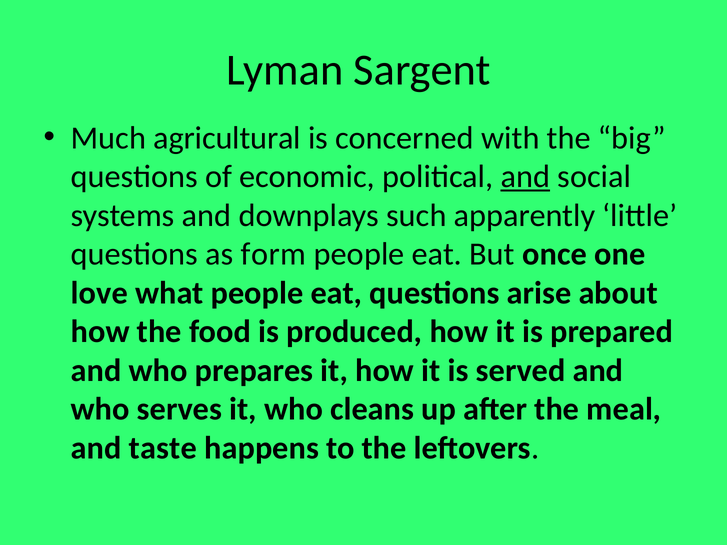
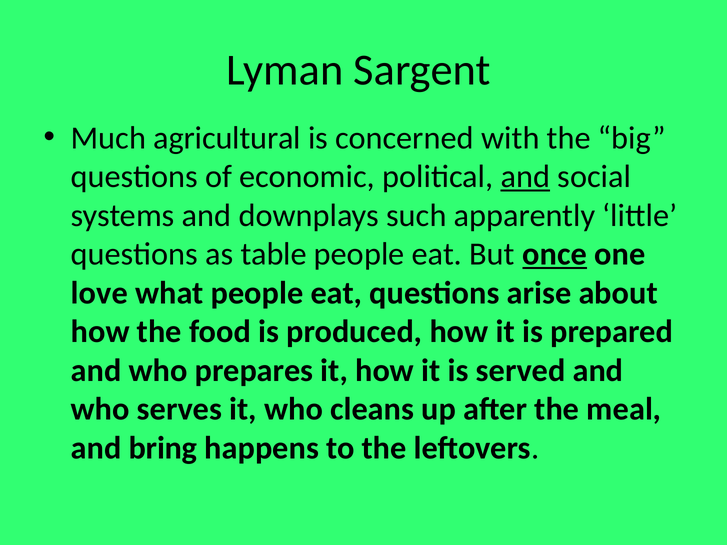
form: form -> table
once underline: none -> present
taste: taste -> bring
